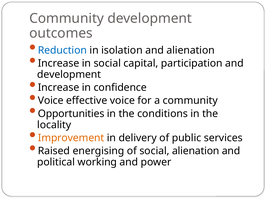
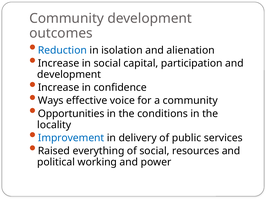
Voice at (51, 101): Voice -> Ways
Improvement colour: orange -> blue
energising: energising -> everything
social alienation: alienation -> resources
